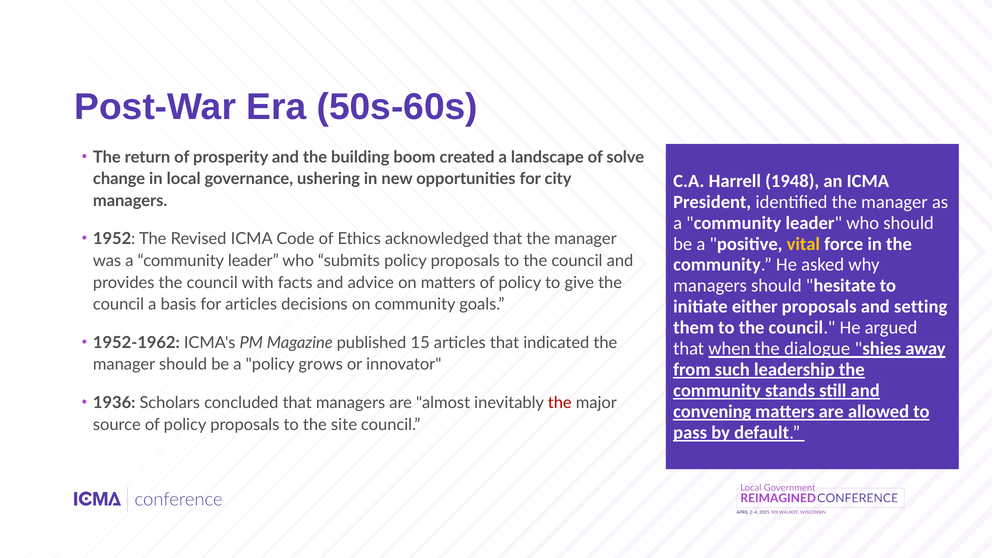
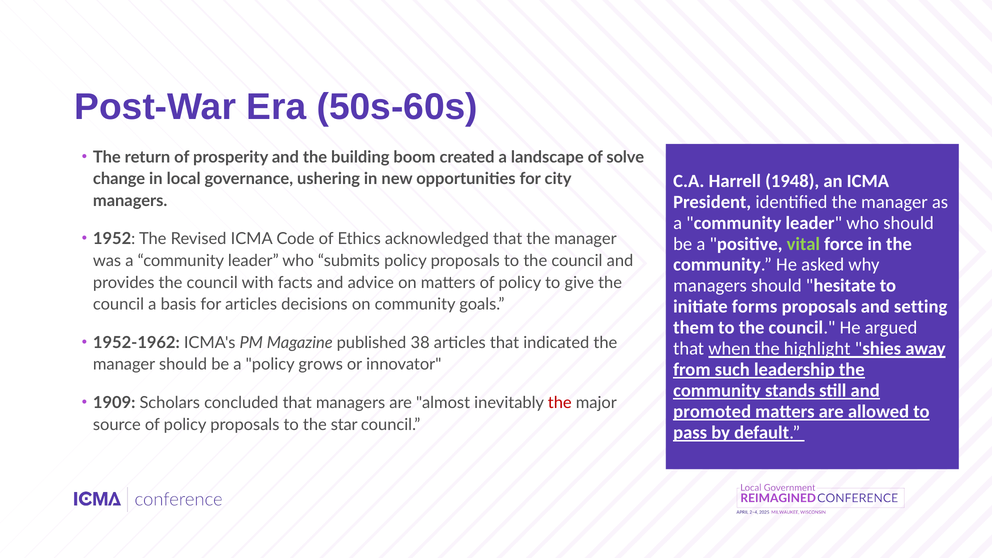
vital colour: yellow -> light green
either: either -> forms
15: 15 -> 38
dialogue: dialogue -> highlight
1936: 1936 -> 1909
convening: convening -> promoted
site: site -> star
